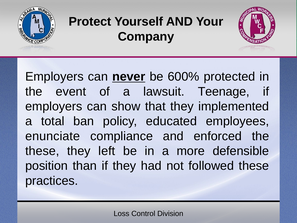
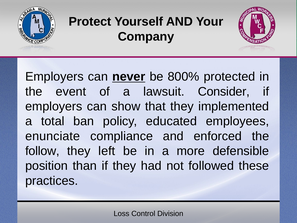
600%: 600% -> 800%
Teenage: Teenage -> Consider
these at (42, 151): these -> follow
